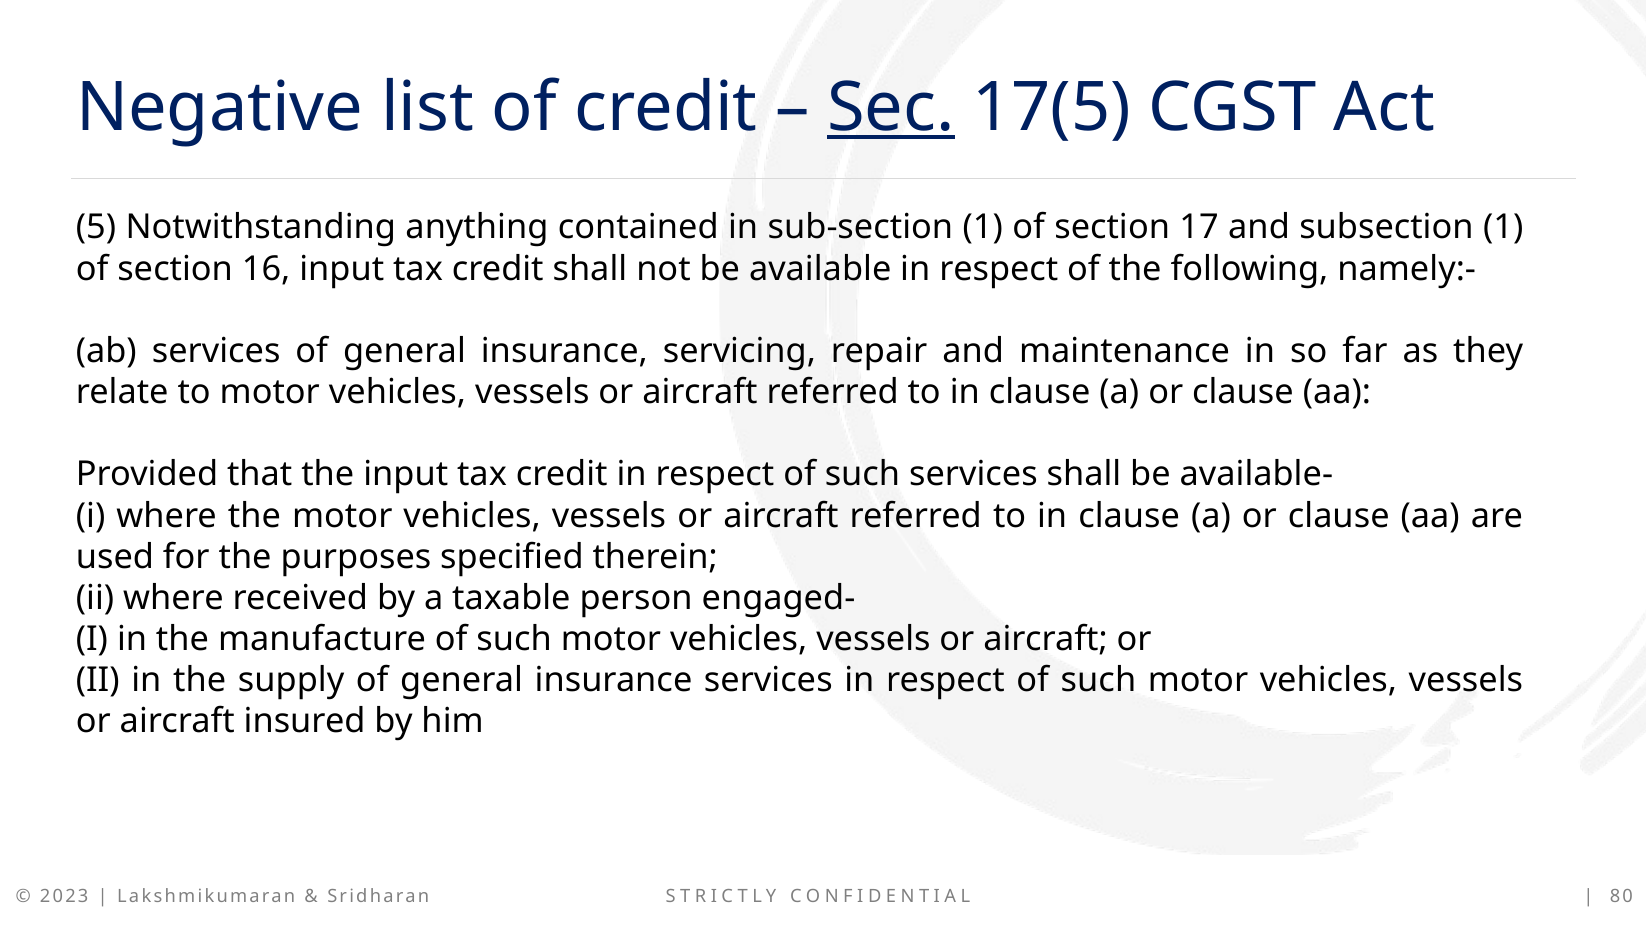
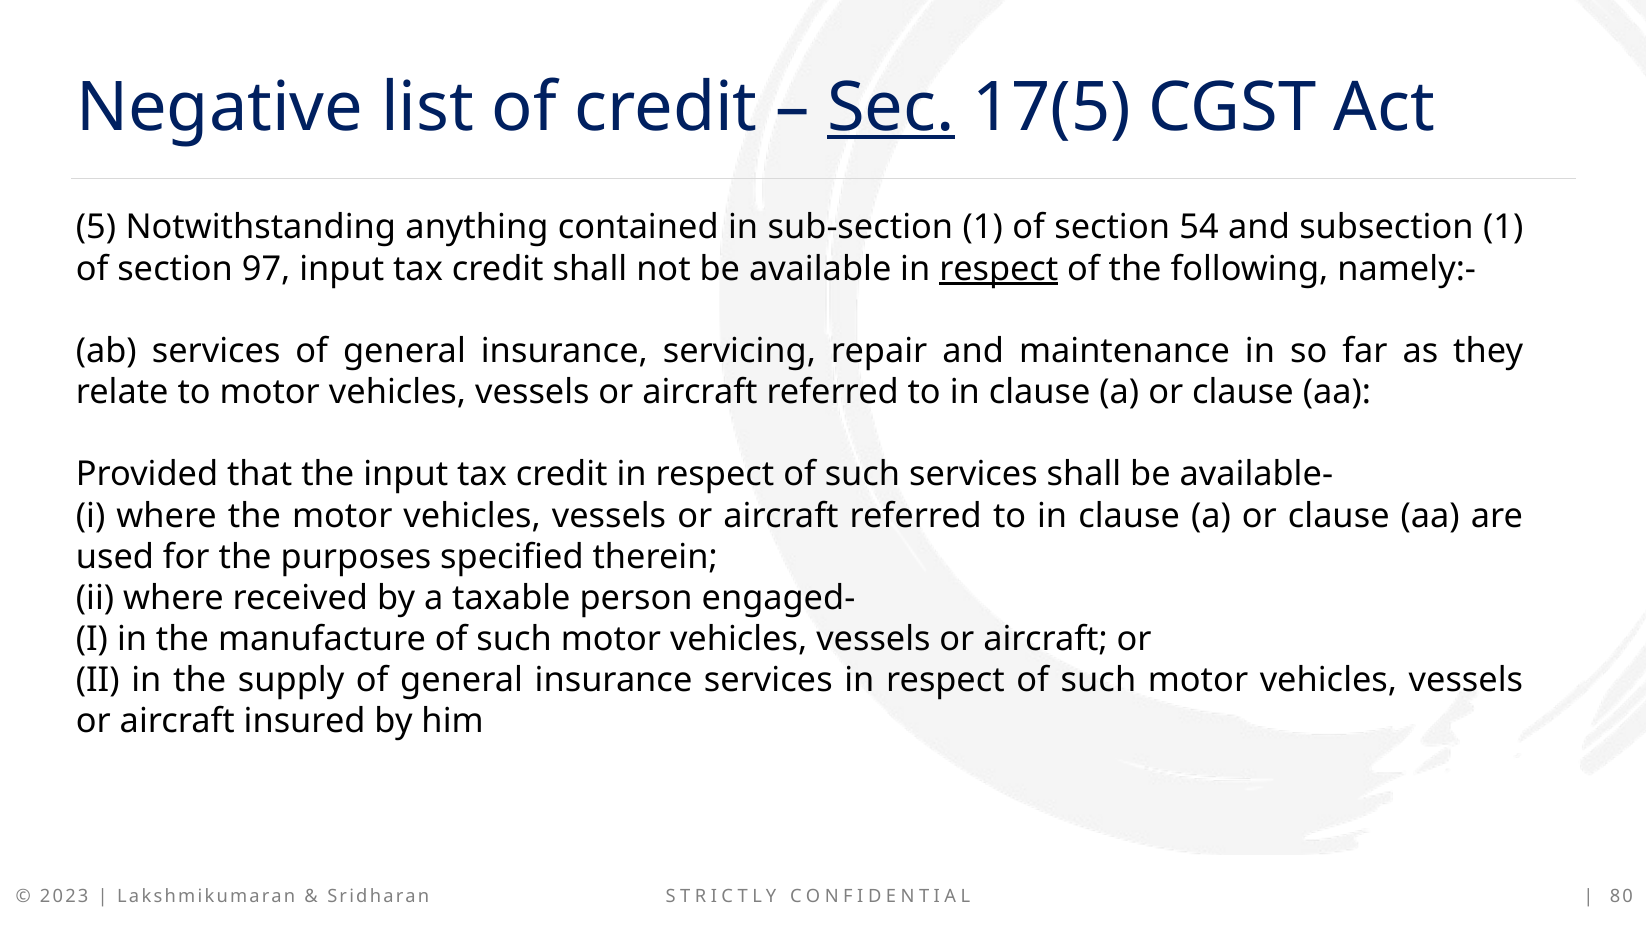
17: 17 -> 54
16: 16 -> 97
respect at (999, 269) underline: none -> present
